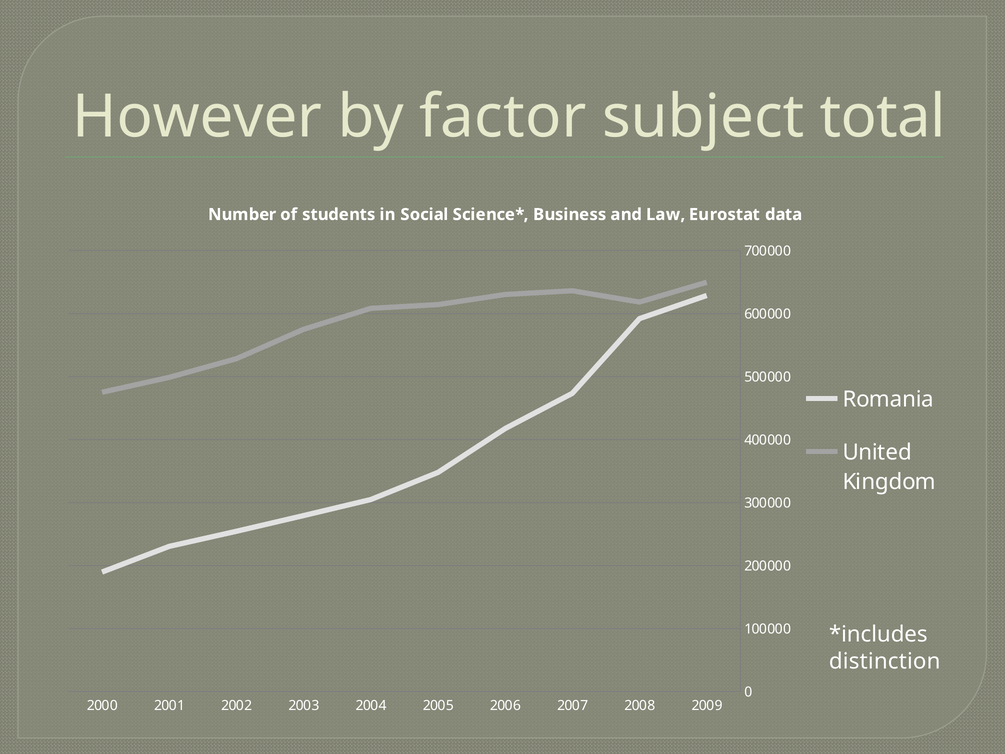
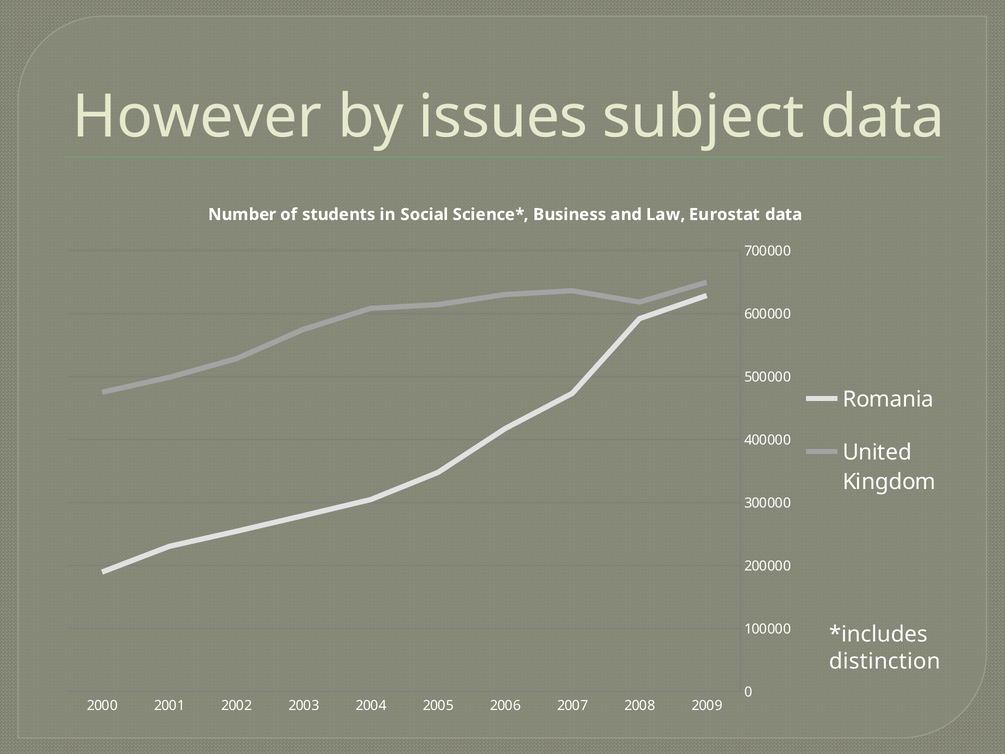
factor: factor -> issues
subject total: total -> data
